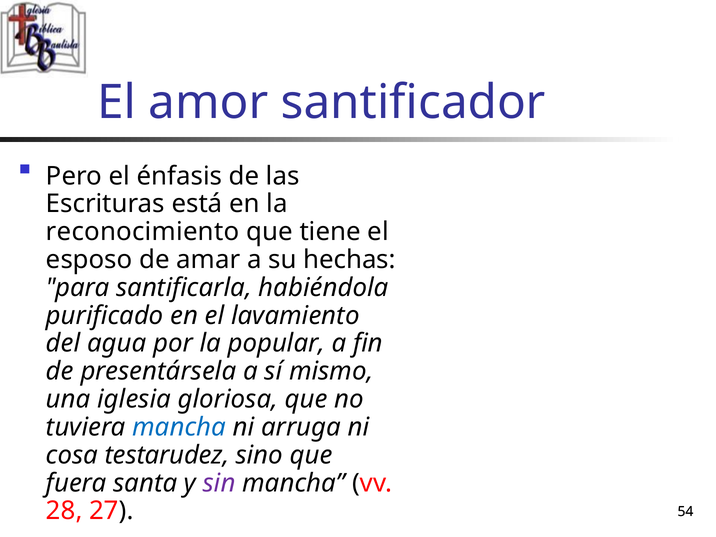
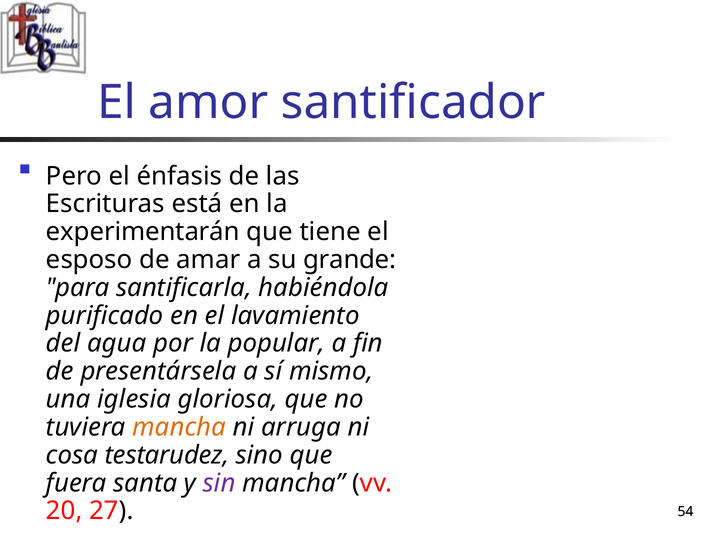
reconocimiento: reconocimiento -> experimentarán
hechas: hechas -> grande
mancha at (179, 427) colour: blue -> orange
28: 28 -> 20
